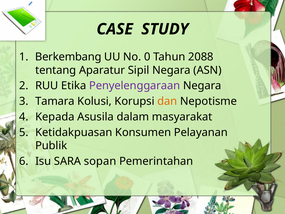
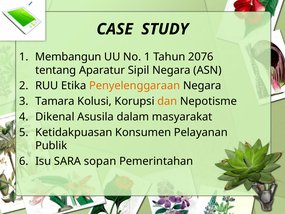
Berkembang: Berkembang -> Membangun
No 0: 0 -> 1
2088: 2088 -> 2076
Penyelenggaraan colour: purple -> orange
Kepada: Kepada -> Dikenal
